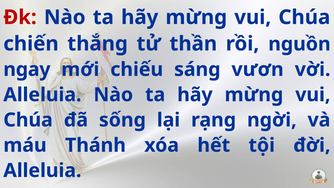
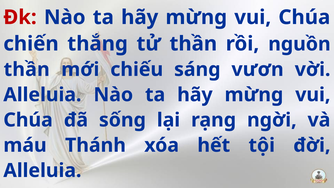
ngay at (27, 69): ngay -> thần
